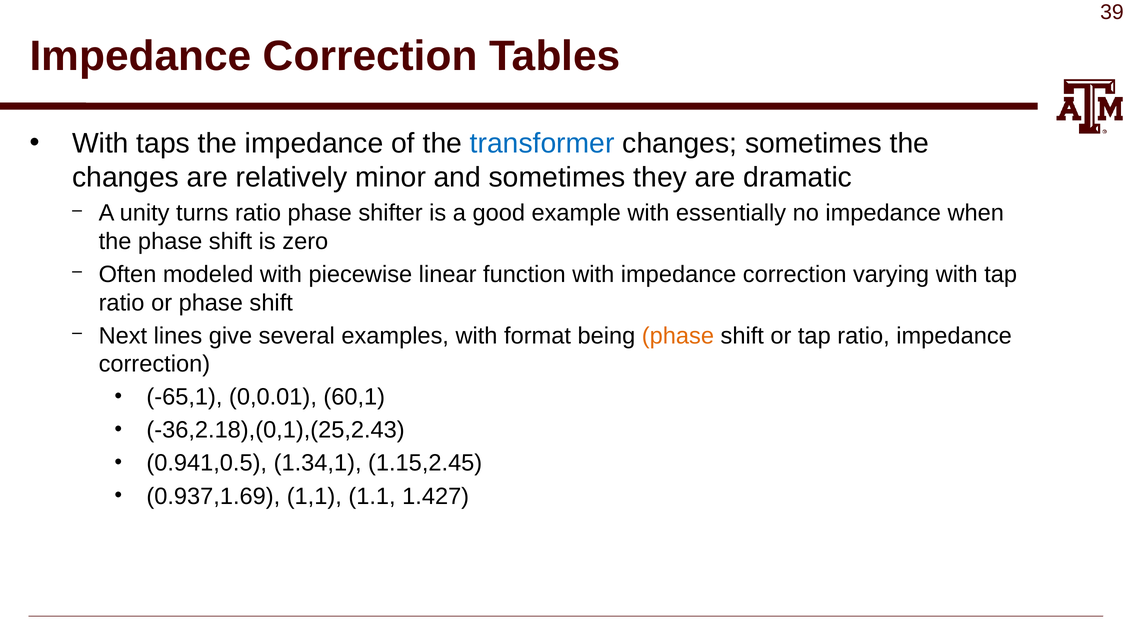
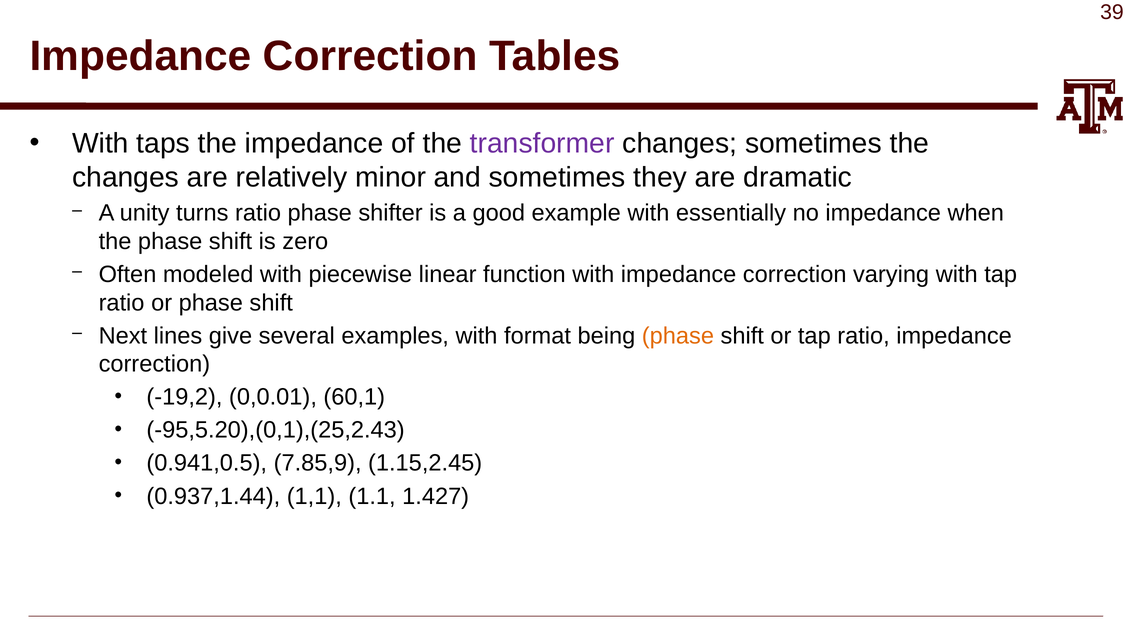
transformer colour: blue -> purple
-65,1: -65,1 -> -19,2
-36,2.18),(0,1),(25,2.43: -36,2.18),(0,1),(25,2.43 -> -95,5.20),(0,1),(25,2.43
1.34,1: 1.34,1 -> 7.85,9
0.937,1.69: 0.937,1.69 -> 0.937,1.44
